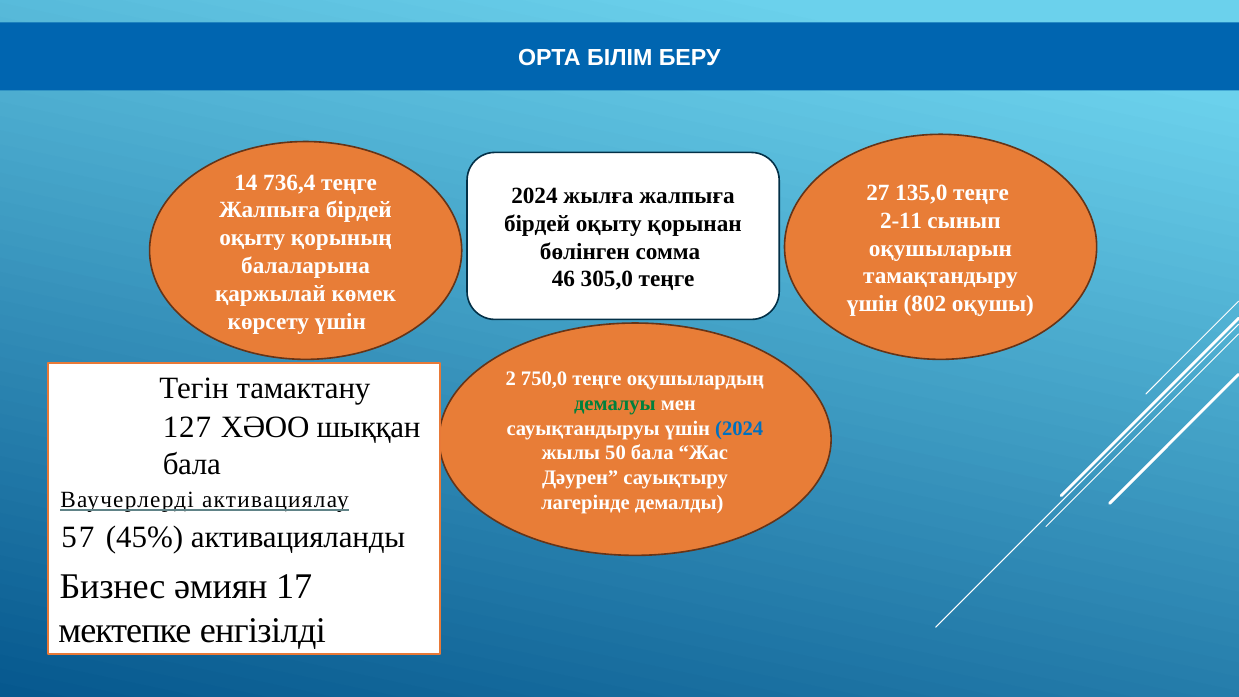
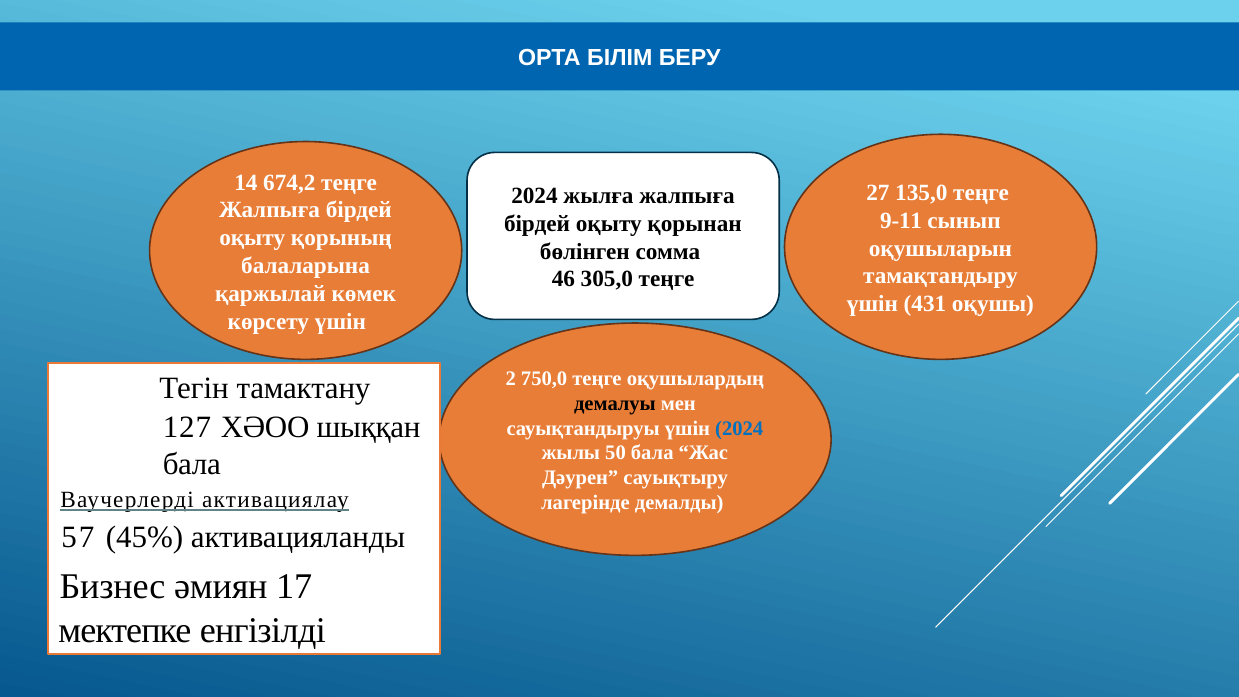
736,4: 736,4 -> 674,2
2-11: 2-11 -> 9-11
802: 802 -> 431
демалуы colour: green -> black
